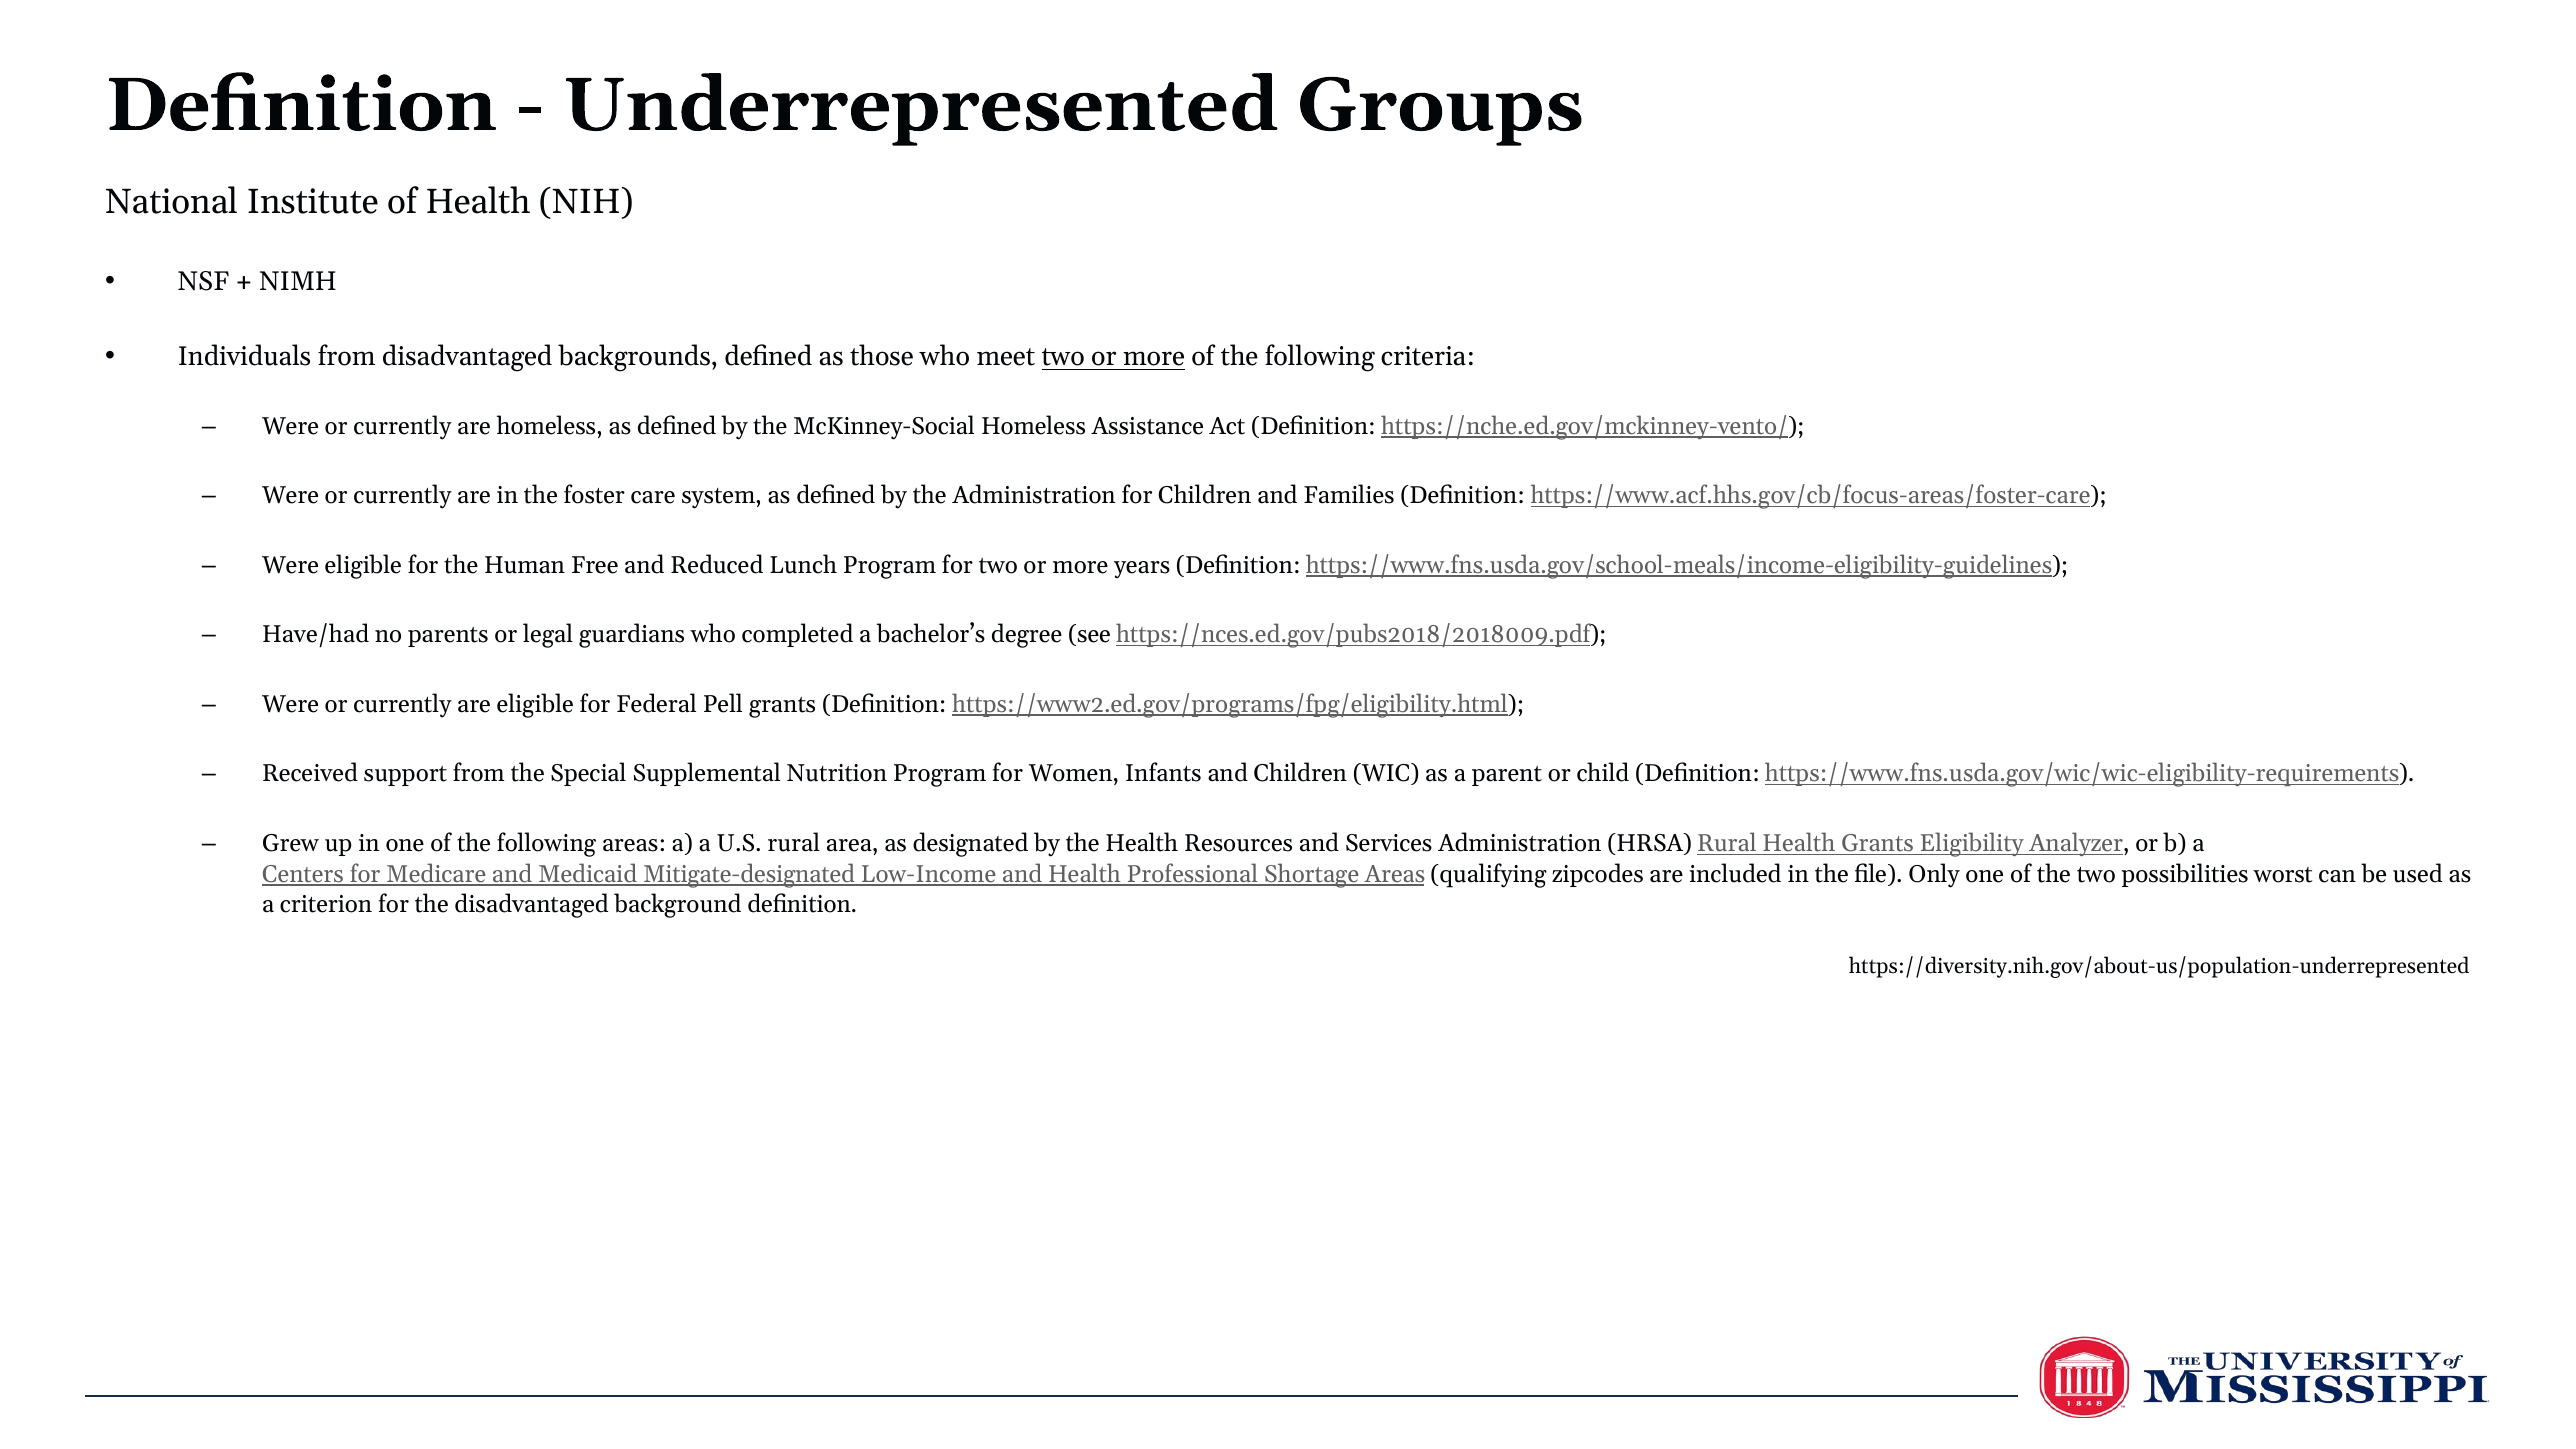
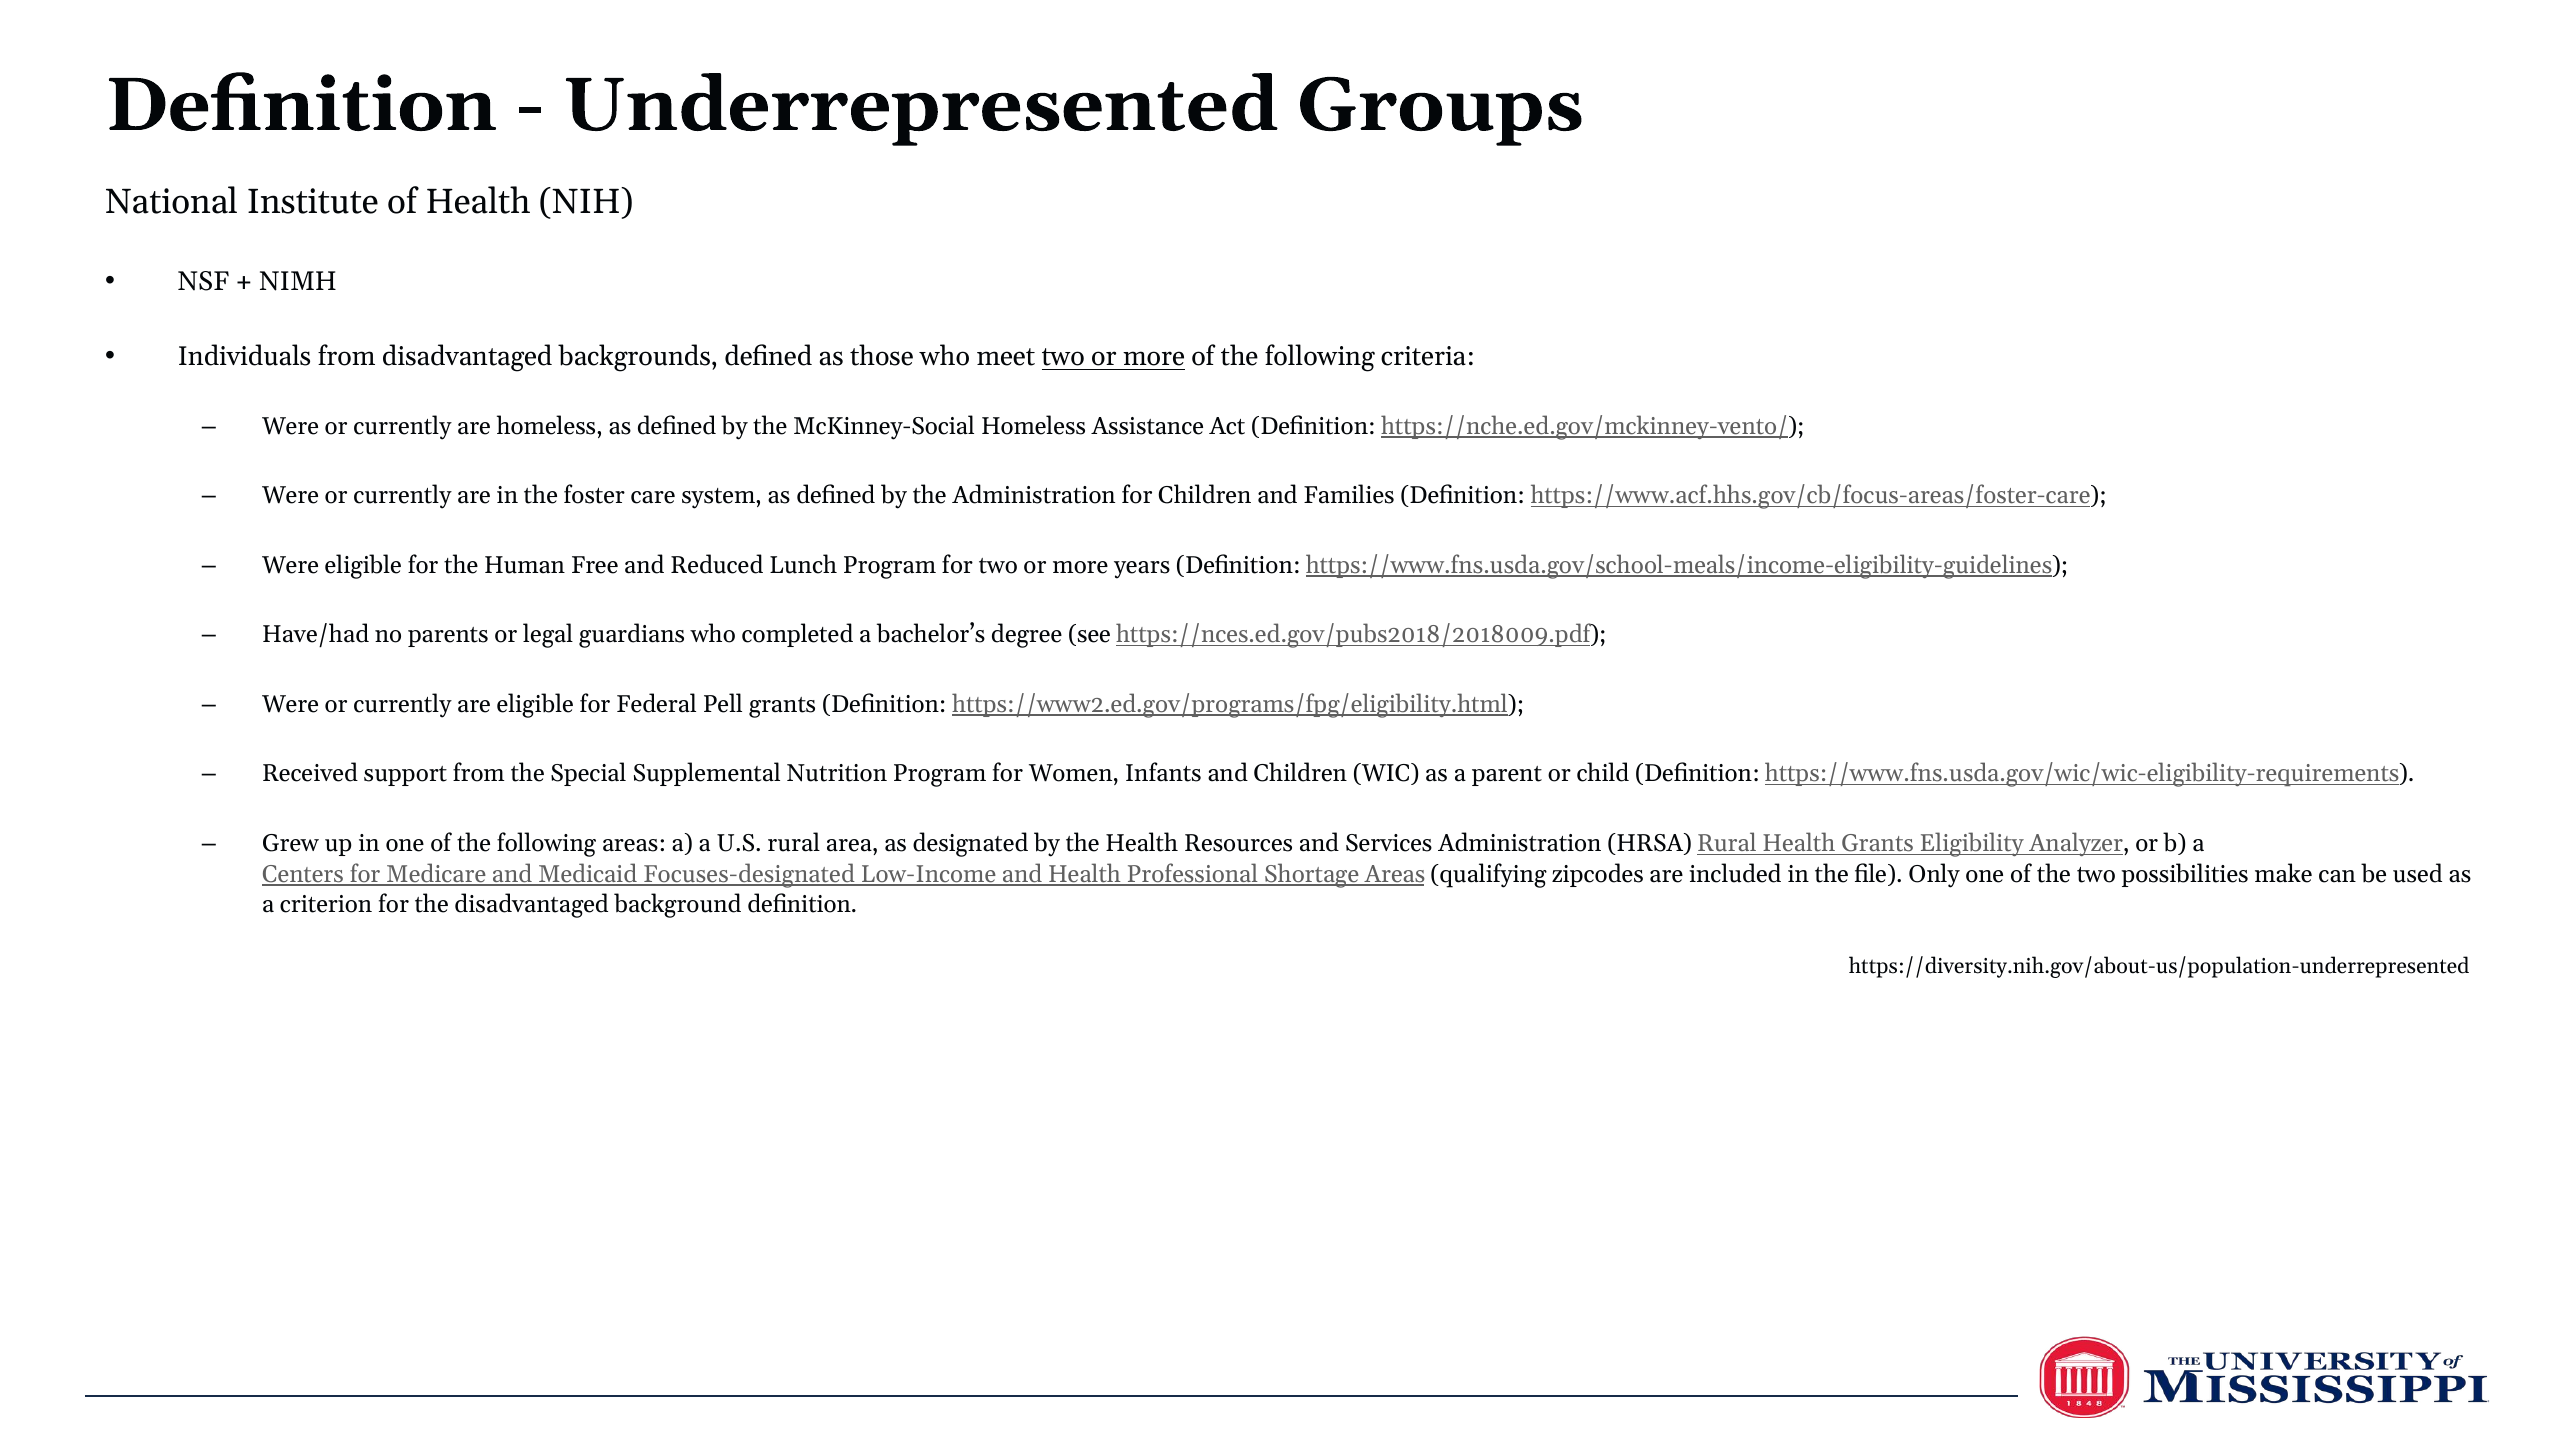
Mitigate-designated: Mitigate-designated -> Focuses-designated
worst: worst -> make
